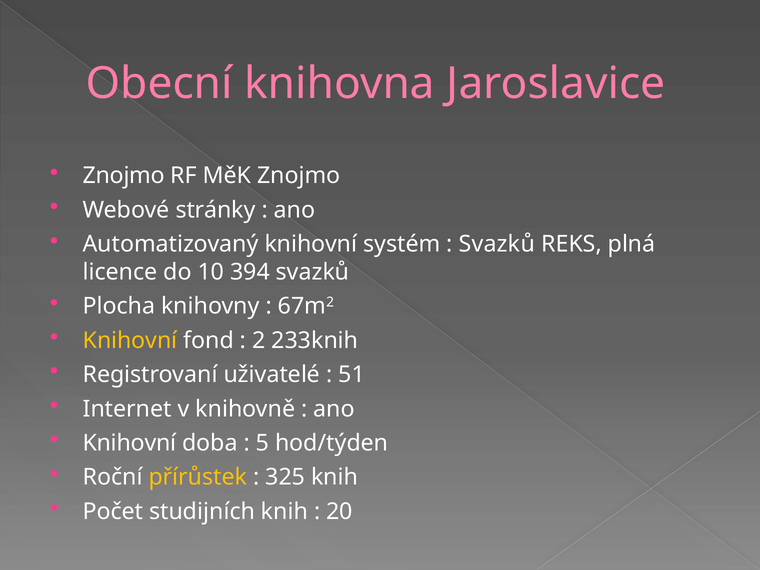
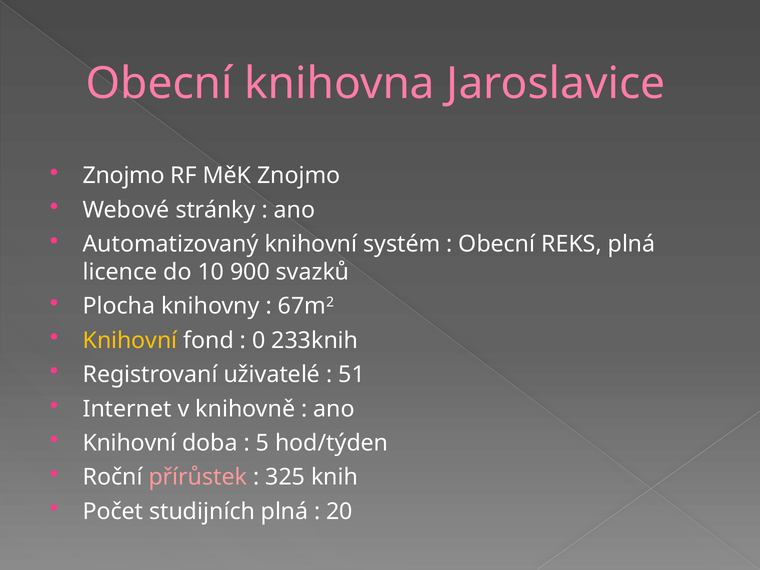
Svazků at (497, 244): Svazků -> Obecní
394: 394 -> 900
2: 2 -> 0
přírůstek colour: yellow -> pink
studijních knih: knih -> plná
